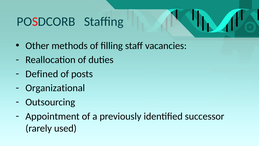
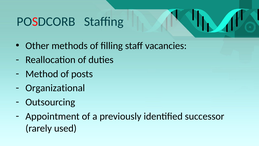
Defined: Defined -> Method
